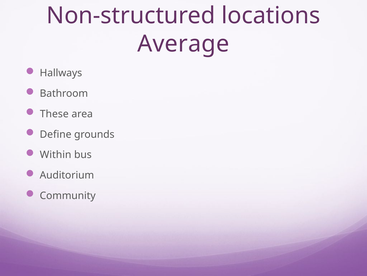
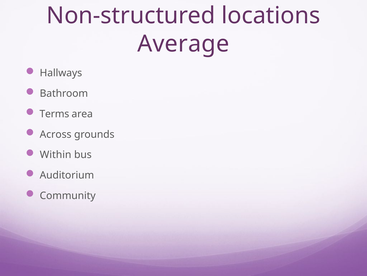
These: These -> Terms
Define: Define -> Across
